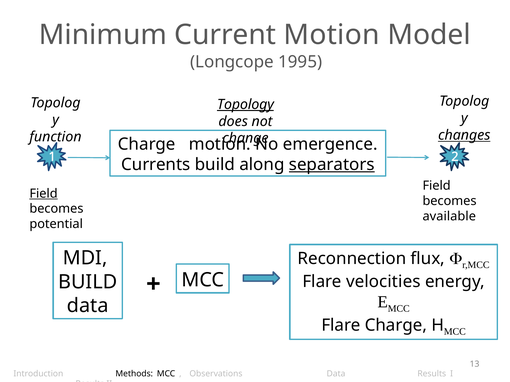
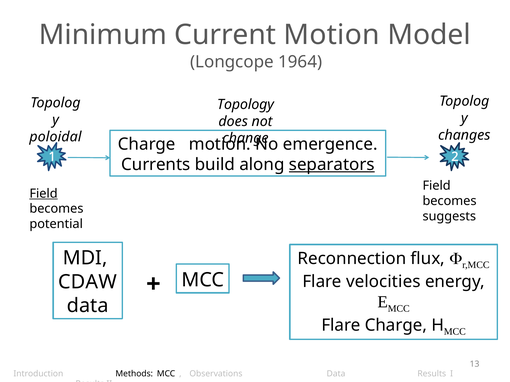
1995: 1995 -> 1964
Topology underline: present -> none
changes underline: present -> none
function: function -> poloidal
available: available -> suggests
BUILD at (88, 282): BUILD -> CDAW
